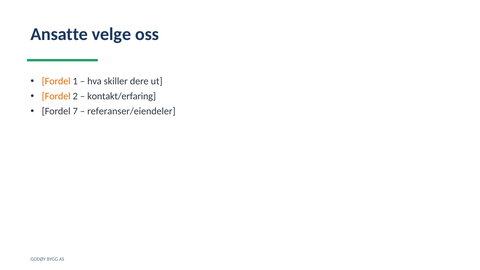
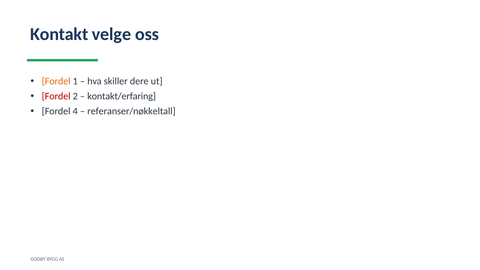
Ansatte: Ansatte -> Kontakt
Fordel at (56, 96) colour: orange -> red
7: 7 -> 4
referanser/eiendeler: referanser/eiendeler -> referanser/nøkkeltall
